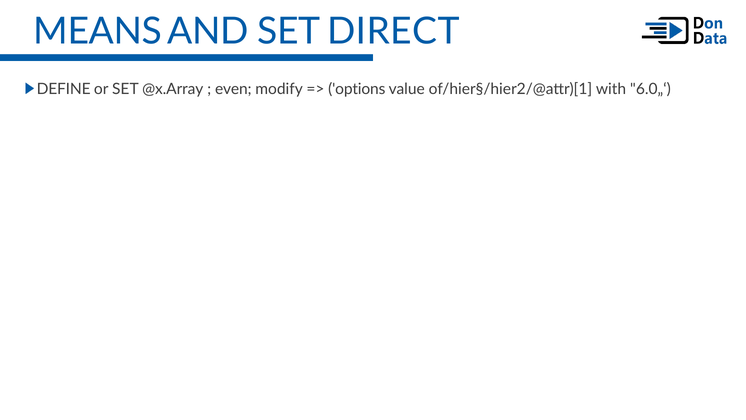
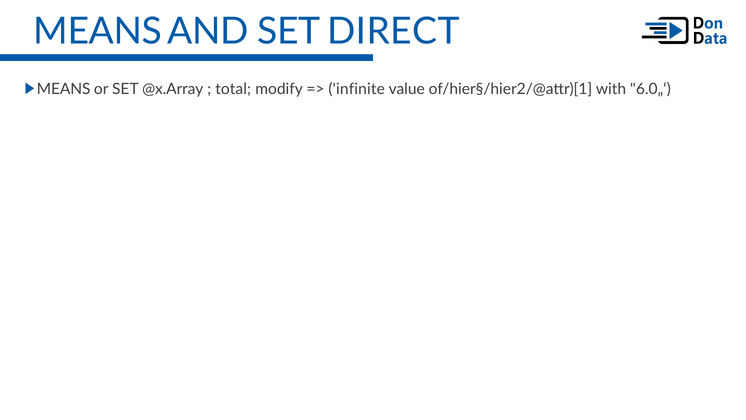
DEFINE at (64, 89): DEFINE -> MEANS
even: even -> total
options: options -> infinite
